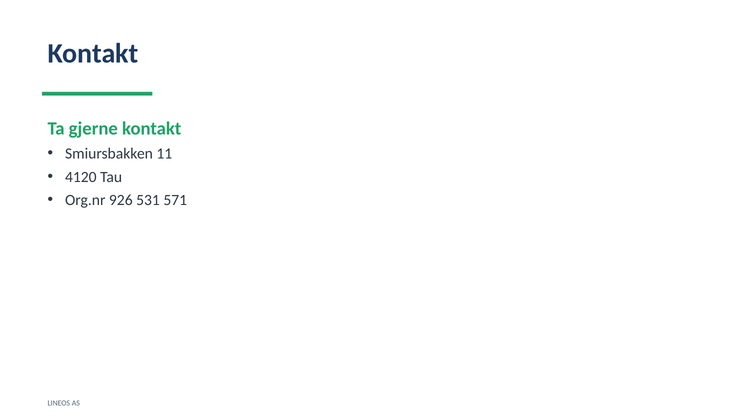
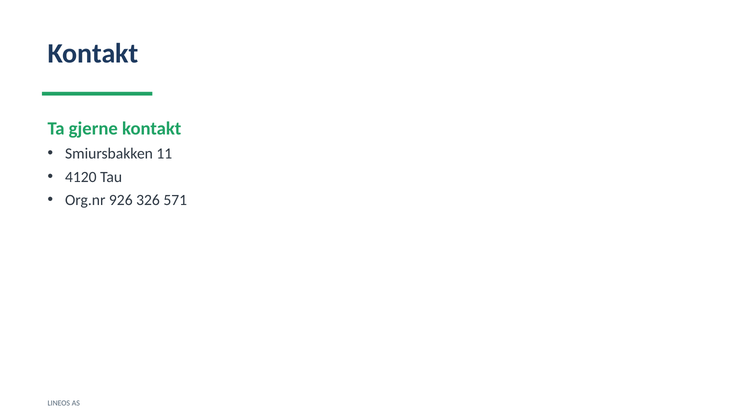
531: 531 -> 326
